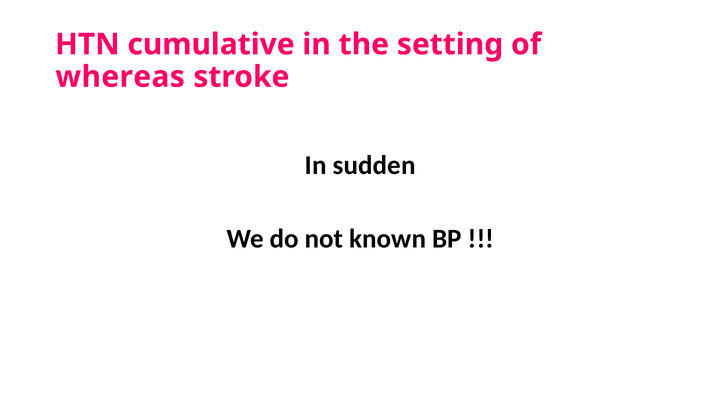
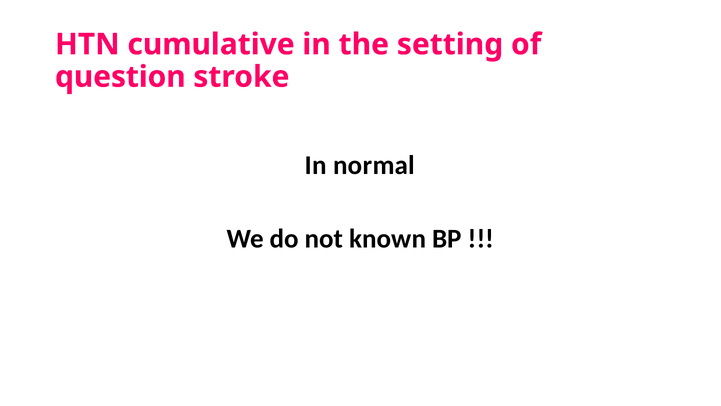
whereas: whereas -> question
sudden: sudden -> normal
